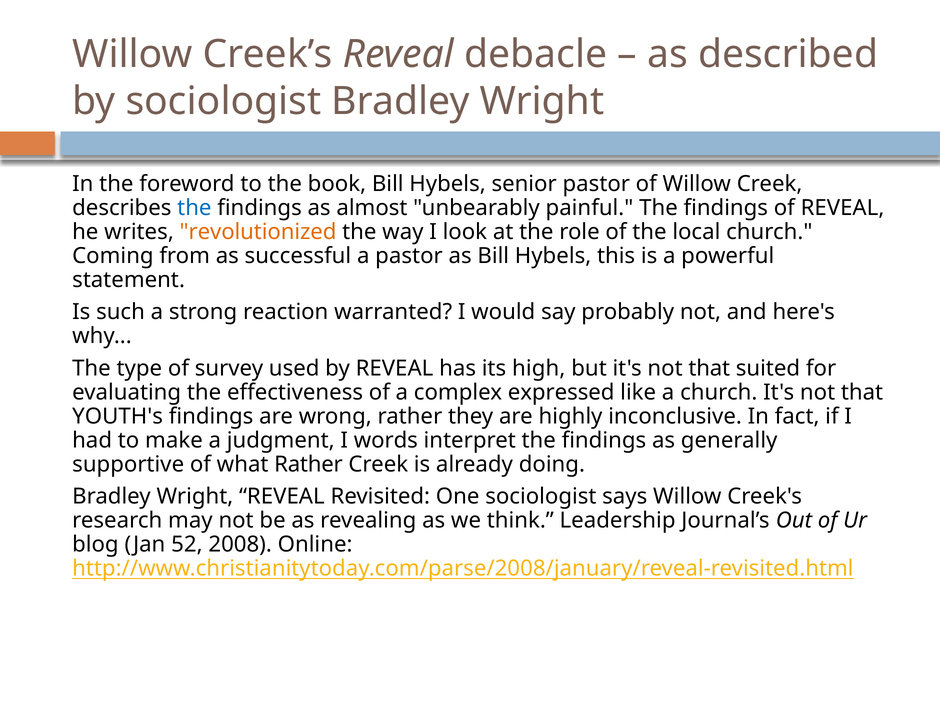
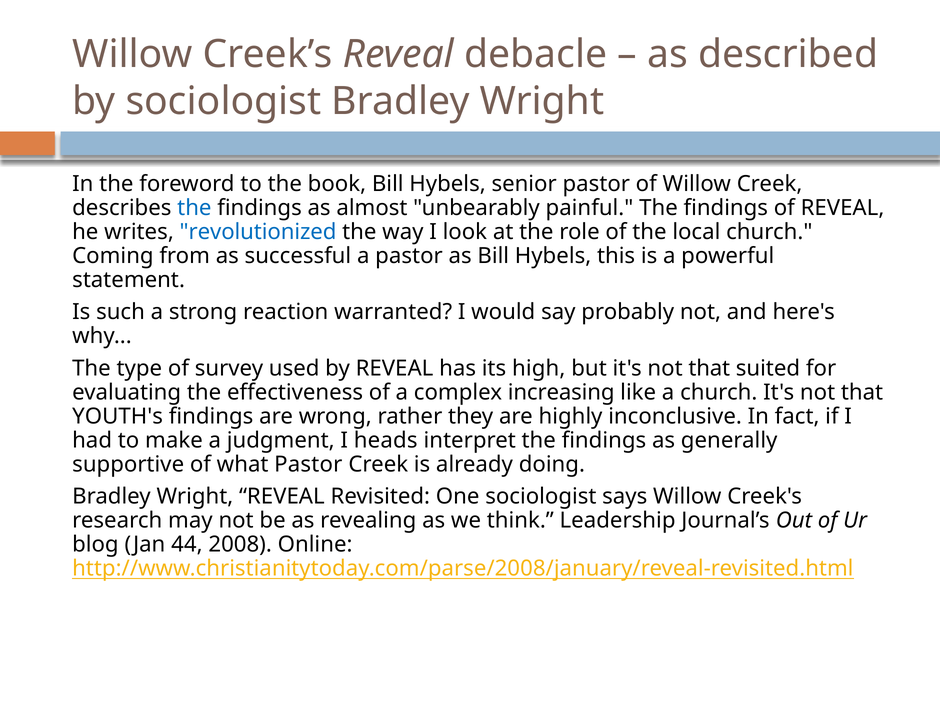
revolutionized colour: orange -> blue
expressed: expressed -> increasing
words: words -> heads
what Rather: Rather -> Pastor
52: 52 -> 44
